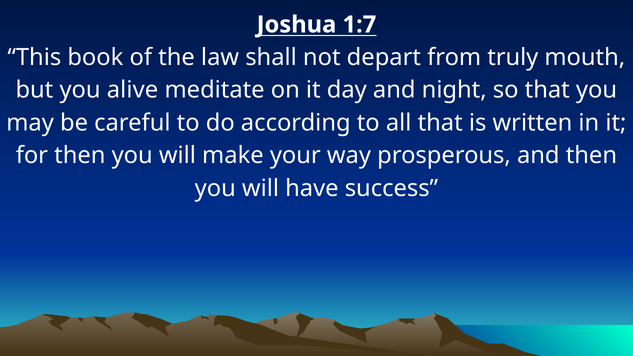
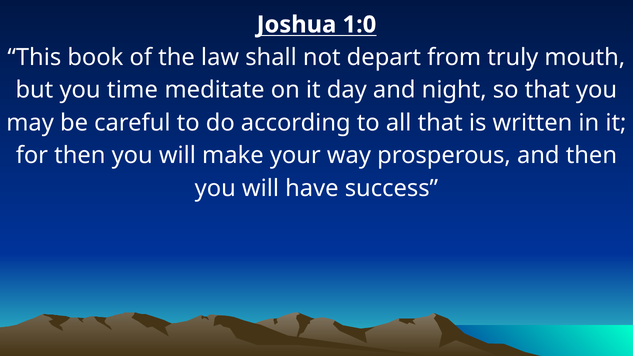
1:7: 1:7 -> 1:0
alive: alive -> time
